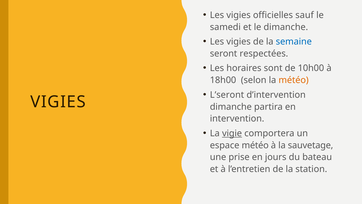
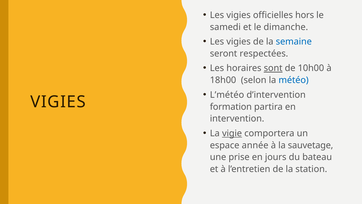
sauf: sauf -> hors
sont underline: none -> present
météo at (294, 80) colour: orange -> blue
L’seront: L’seront -> L’météo
dimanche at (231, 107): dimanche -> formation
espace météo: météo -> année
